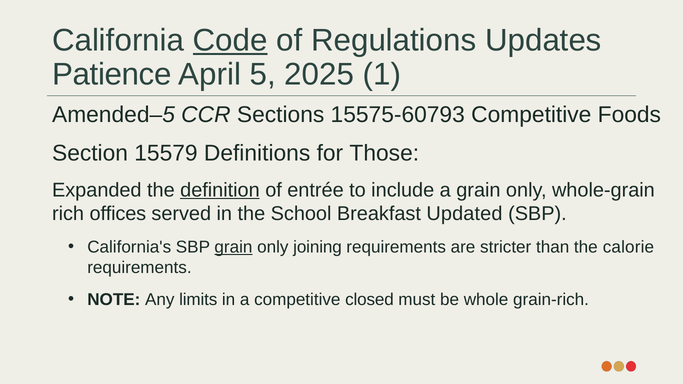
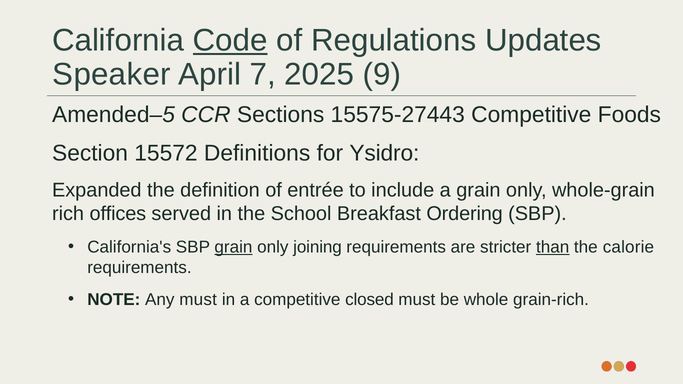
Patience: Patience -> Speaker
5: 5 -> 7
1: 1 -> 9
15575-60793: 15575-60793 -> 15575-27443
15579: 15579 -> 15572
Those: Those -> Ysidro
definition underline: present -> none
Updated: Updated -> Ordering
than underline: none -> present
Any limits: limits -> must
